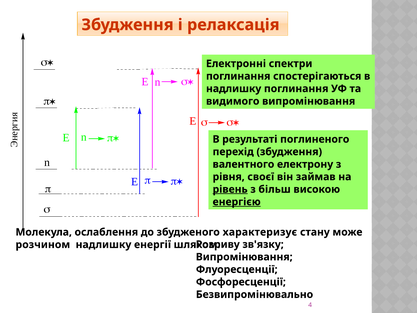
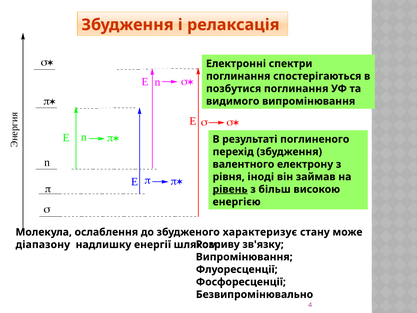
надлишку at (234, 89): надлишку -> позбутися
своєї: своєї -> іноді
енергією underline: present -> none
розчином: розчином -> діапазону
